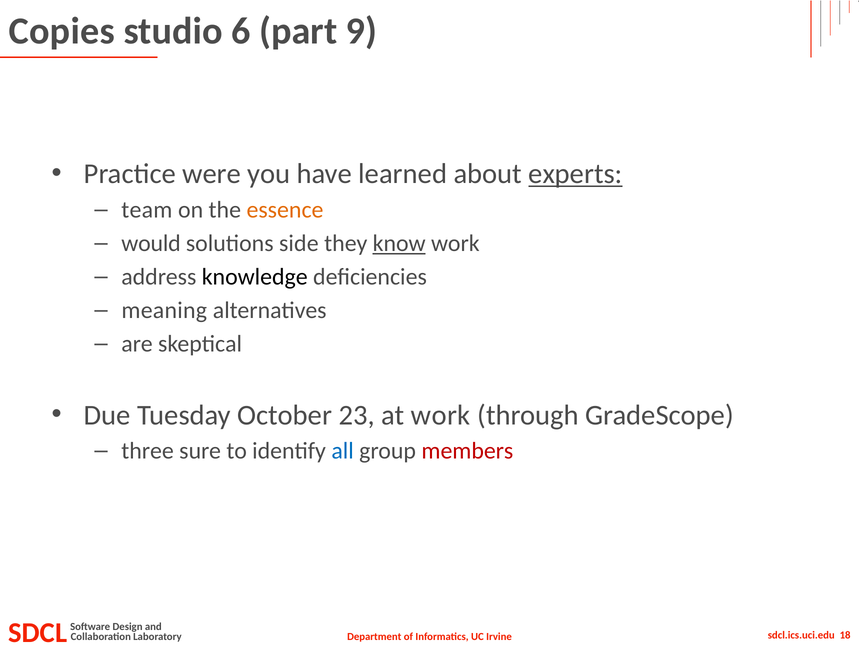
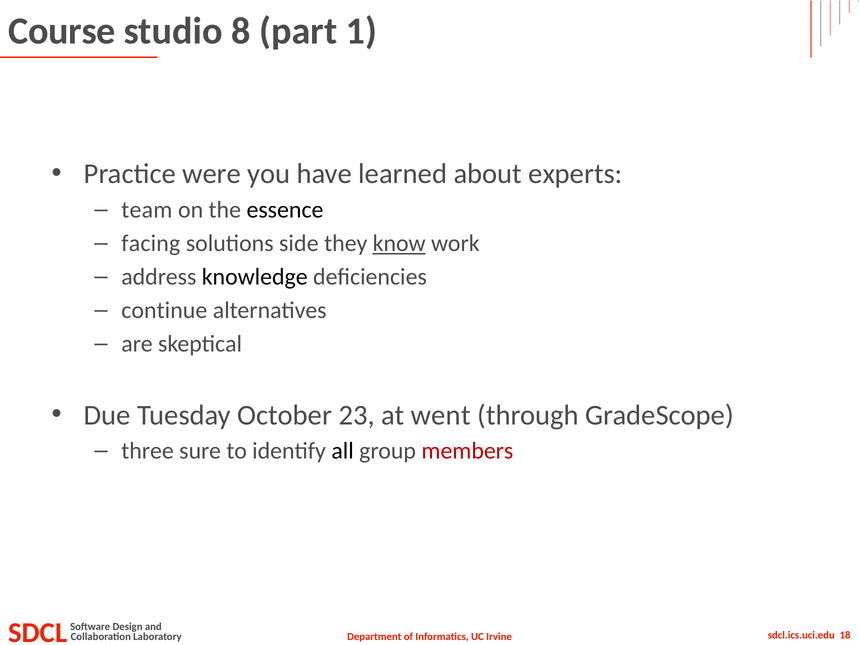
Copies: Copies -> Course
6: 6 -> 8
9: 9 -> 1
experts underline: present -> none
essence colour: orange -> black
would: would -> facing
meaning: meaning -> continue
at work: work -> went
all colour: blue -> black
